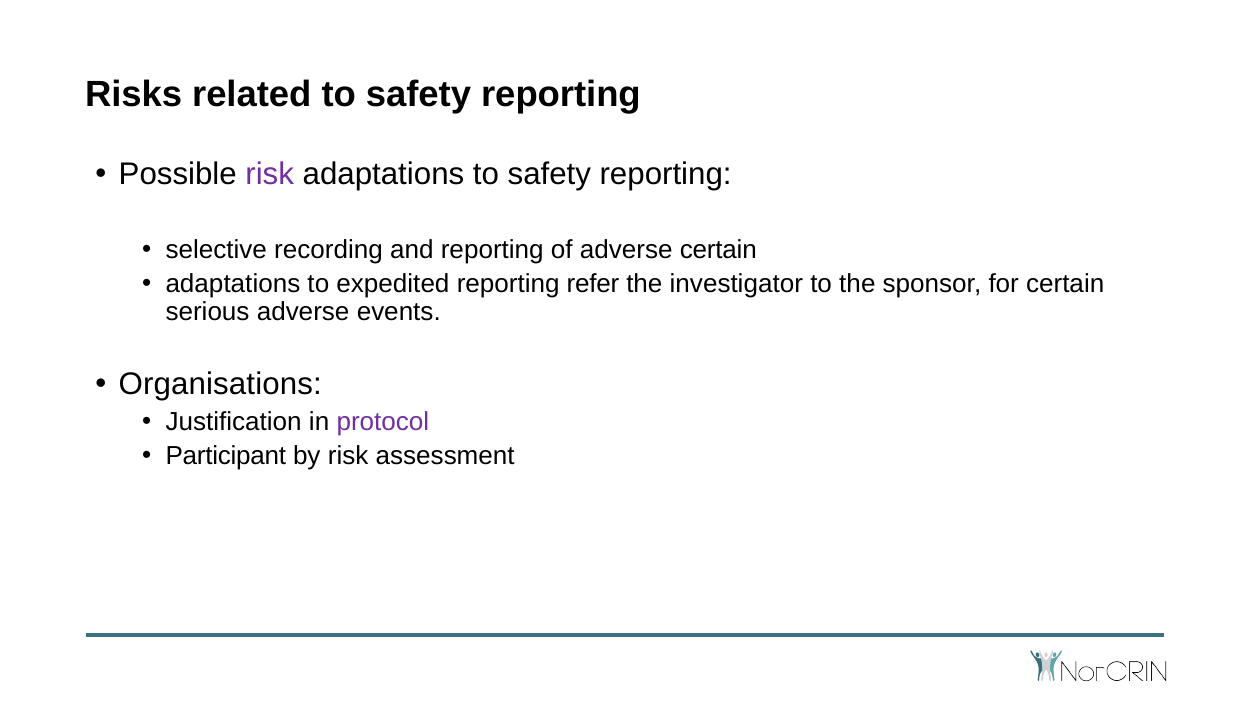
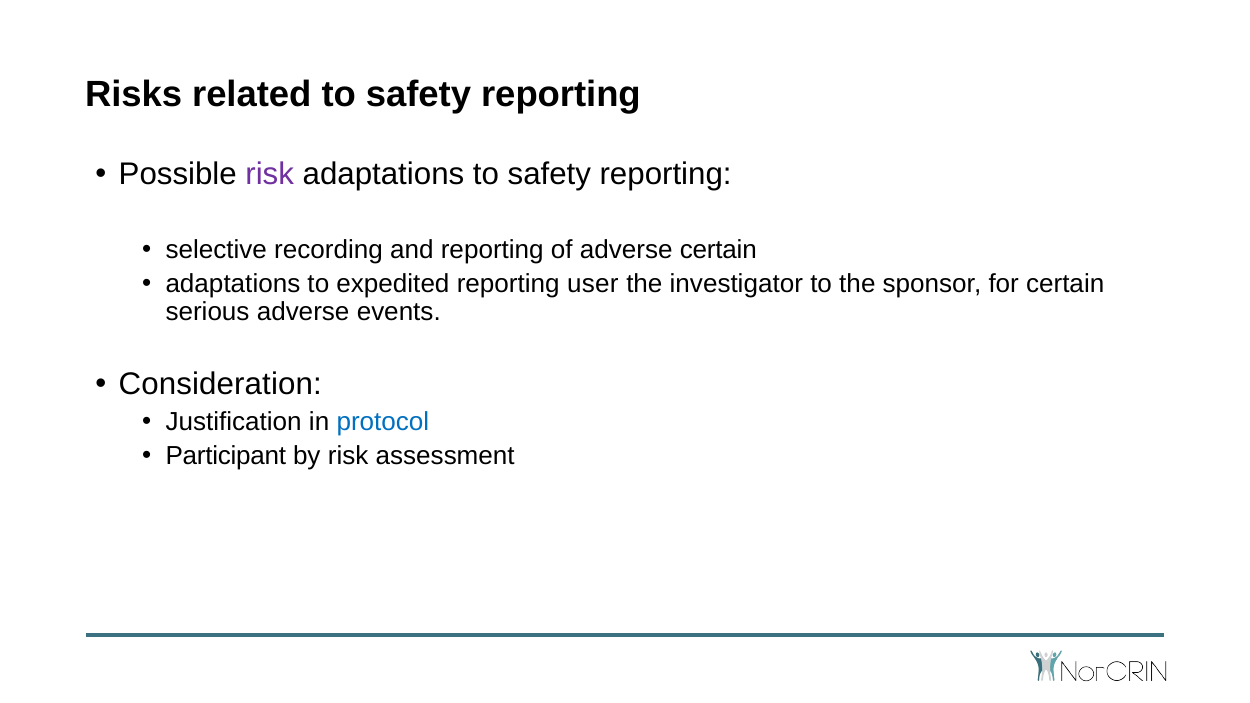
refer: refer -> user
Organisations: Organisations -> Consideration
protocol colour: purple -> blue
